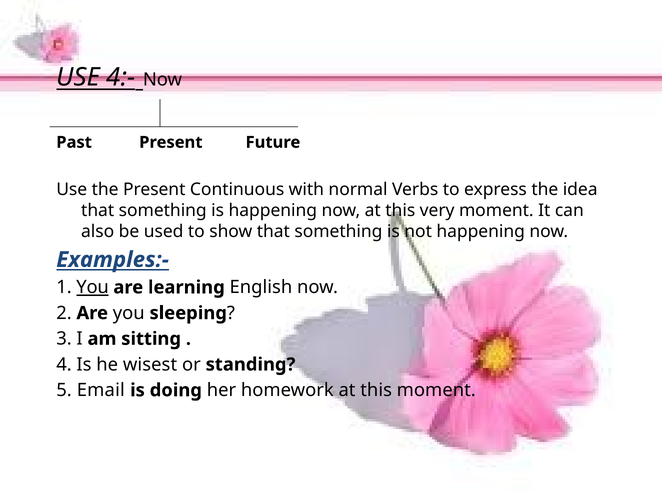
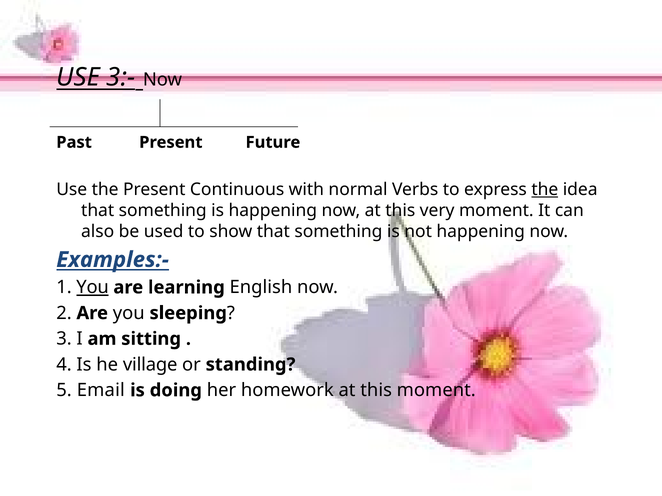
4:-: 4:- -> 3:-
the at (545, 190) underline: none -> present
wisest: wisest -> village
